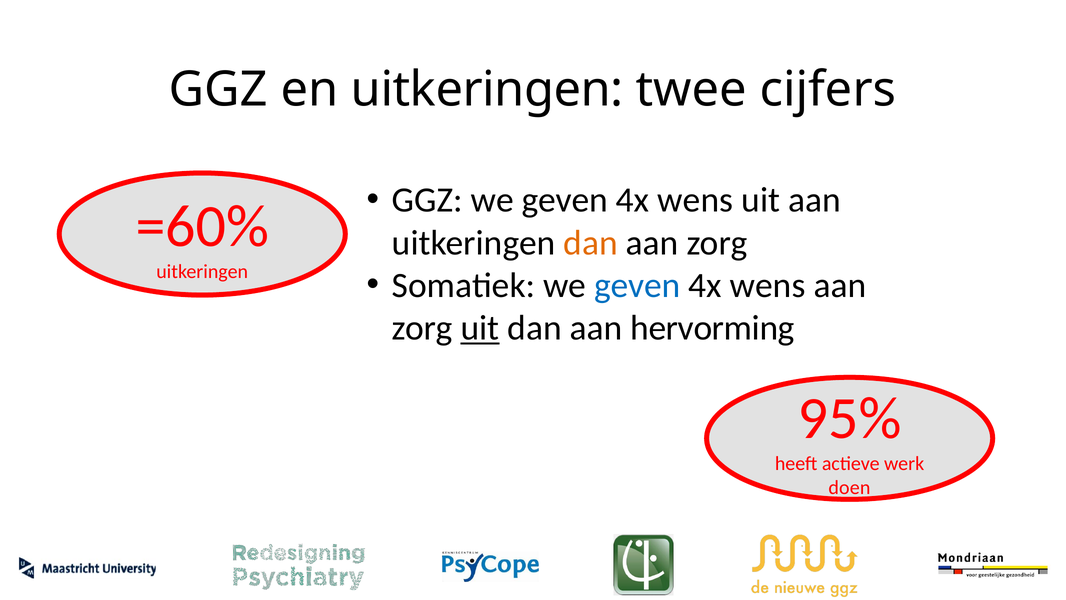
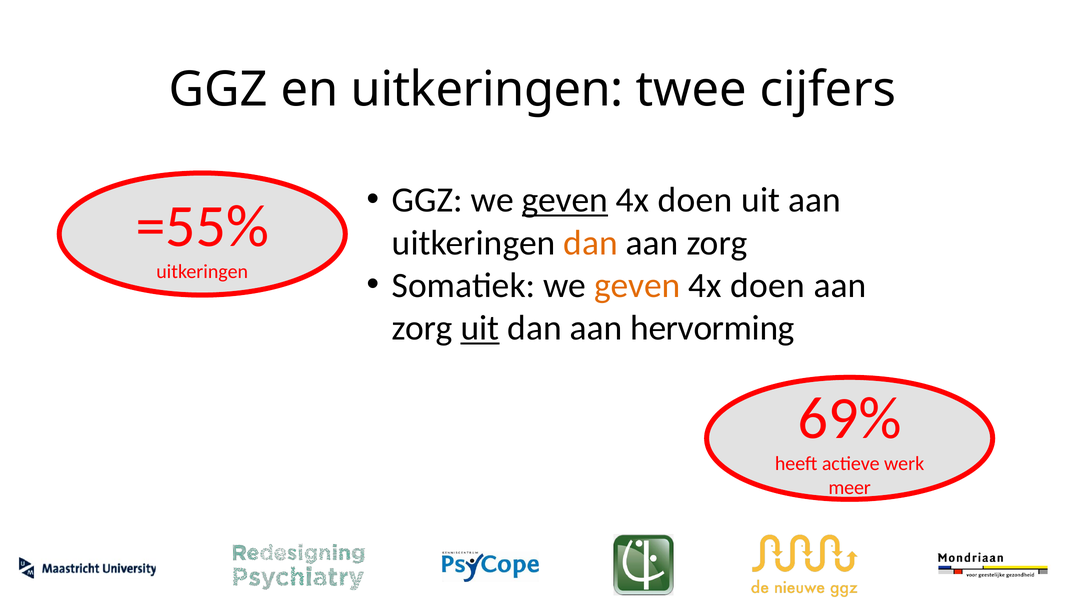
geven at (565, 200) underline: none -> present
wens at (695, 200): wens -> doen
=60%: =60% -> =55%
geven at (637, 285) colour: blue -> orange
wens at (768, 285): wens -> doen
95%: 95% -> 69%
doen: doen -> meer
